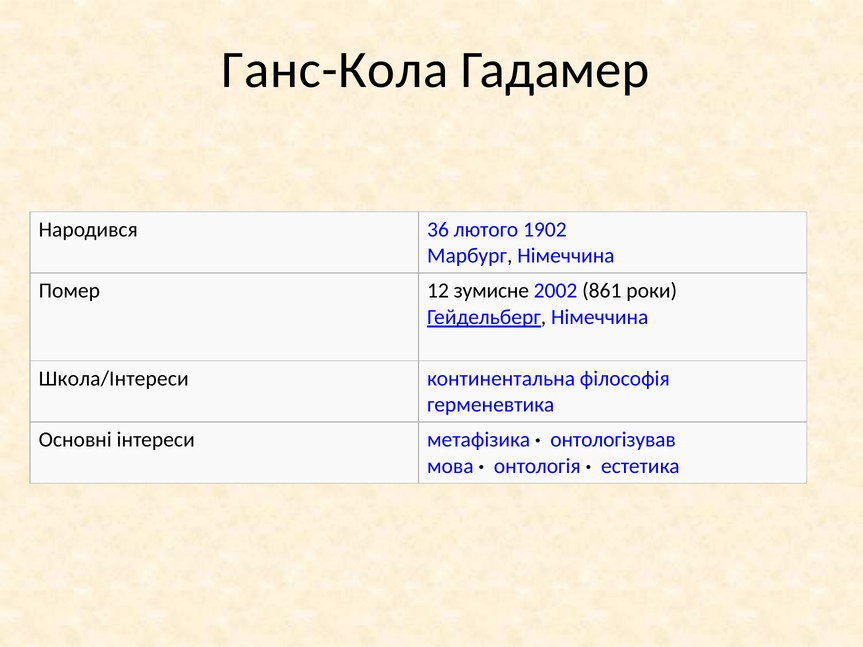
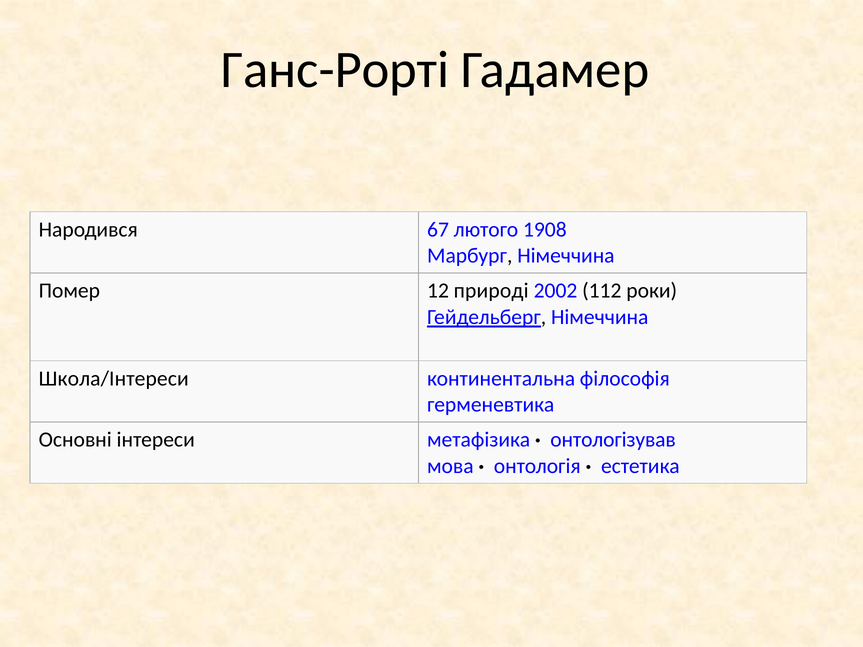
Ганс-Кола: Ганс-Кола -> Ганс-Рорті
36: 36 -> 67
1902: 1902 -> 1908
зумисне: зумисне -> природі
861: 861 -> 112
